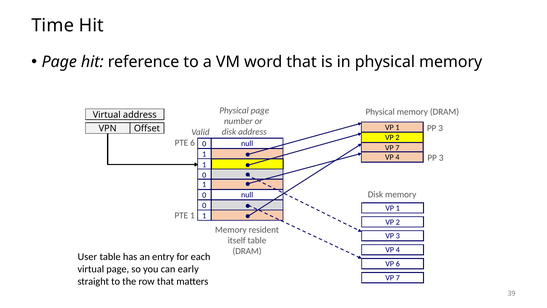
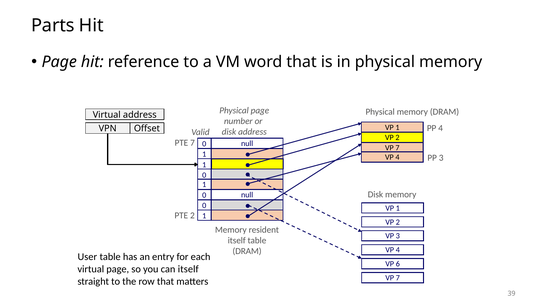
Time: Time -> Parts
3 at (441, 128): 3 -> 4
PTE 6: 6 -> 7
PTE 1: 1 -> 2
can early: early -> itself
